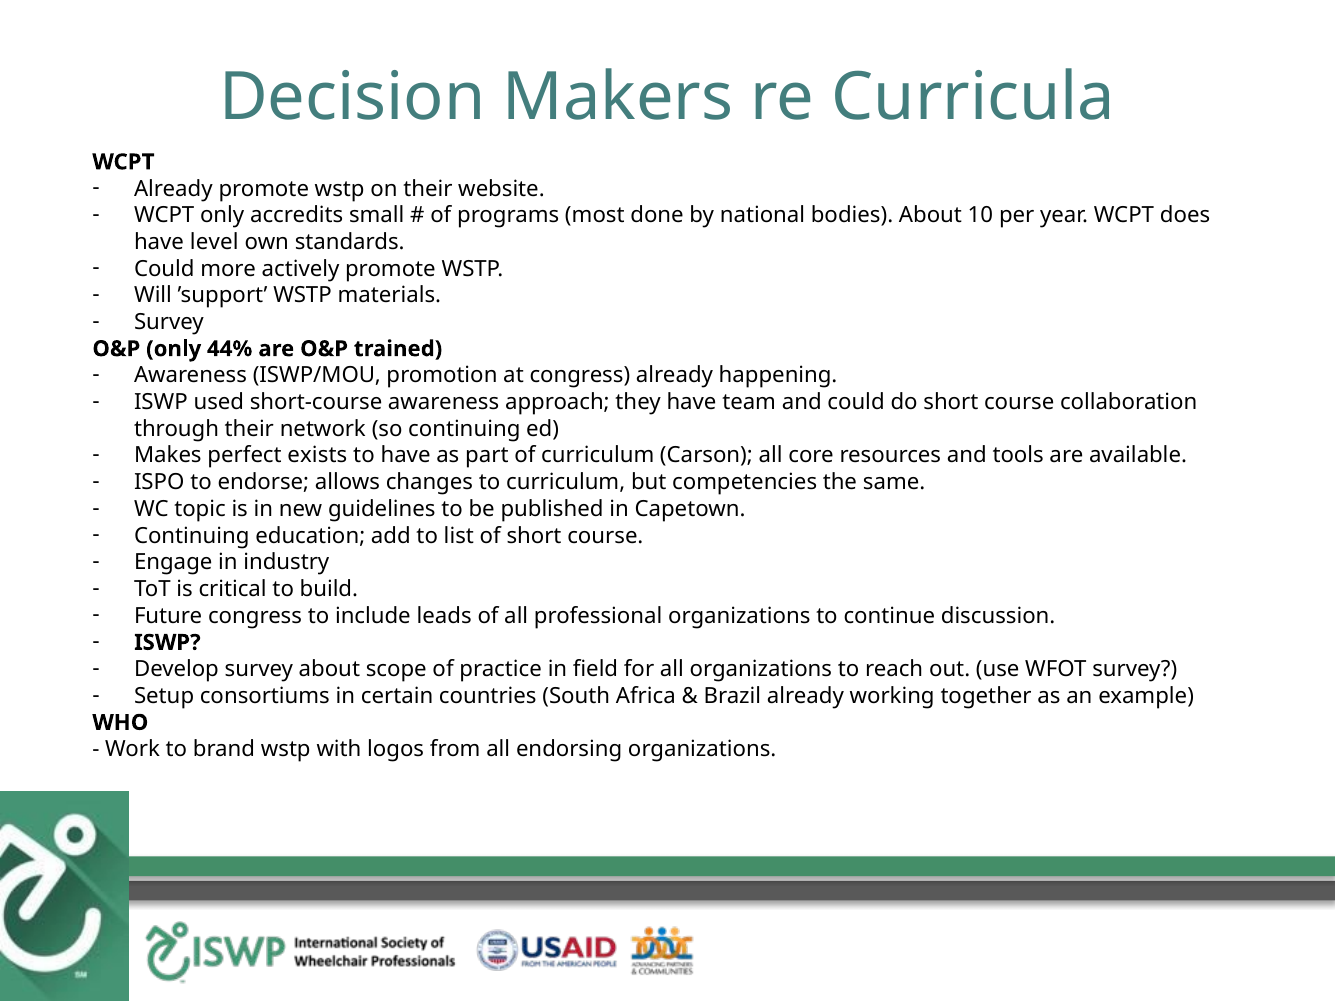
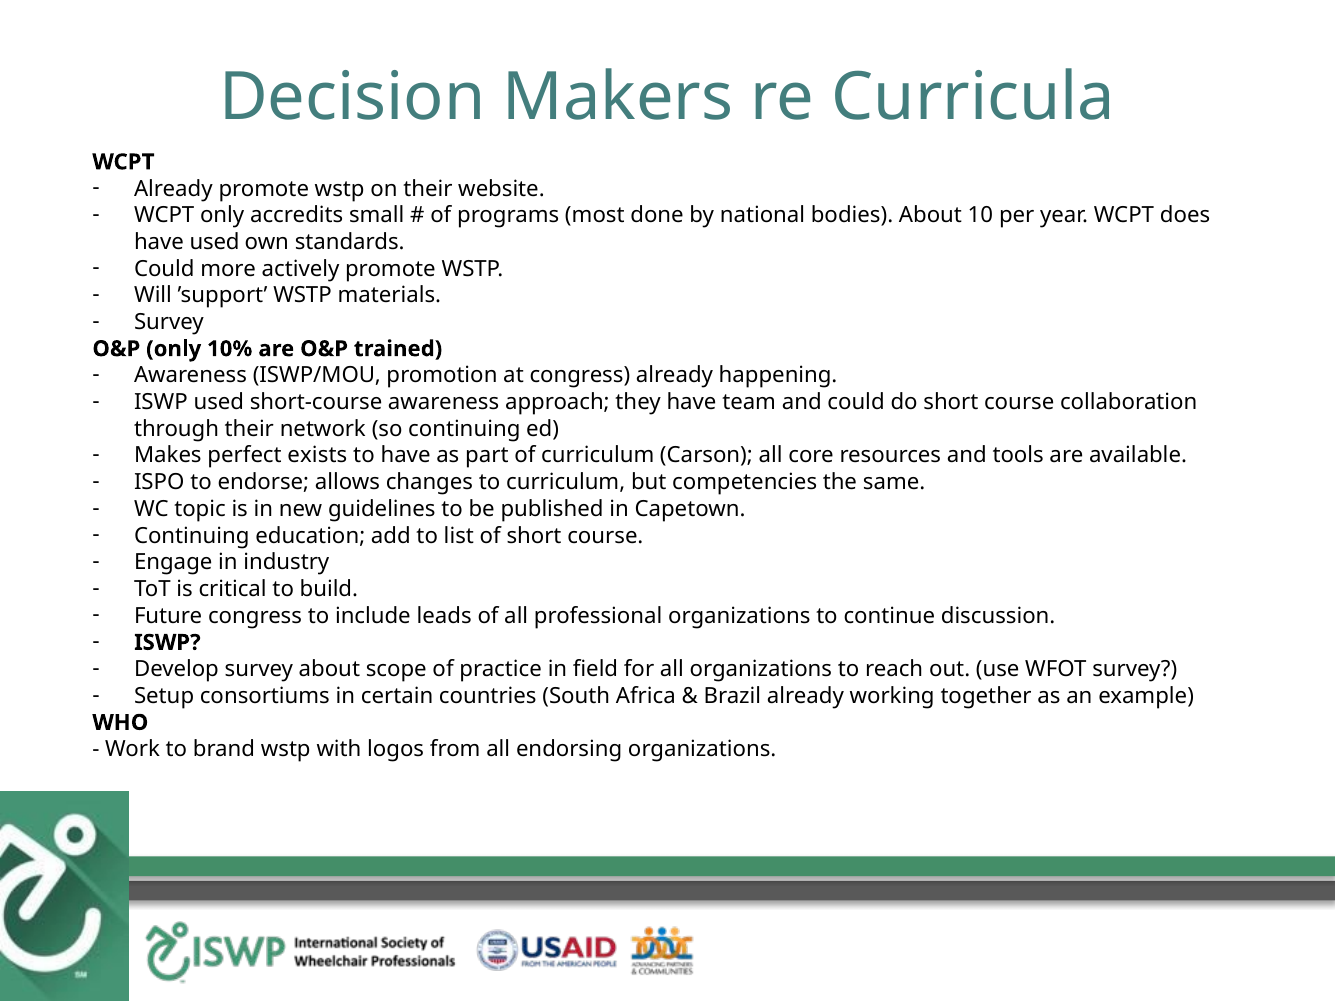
have level: level -> used
44%: 44% -> 10%
